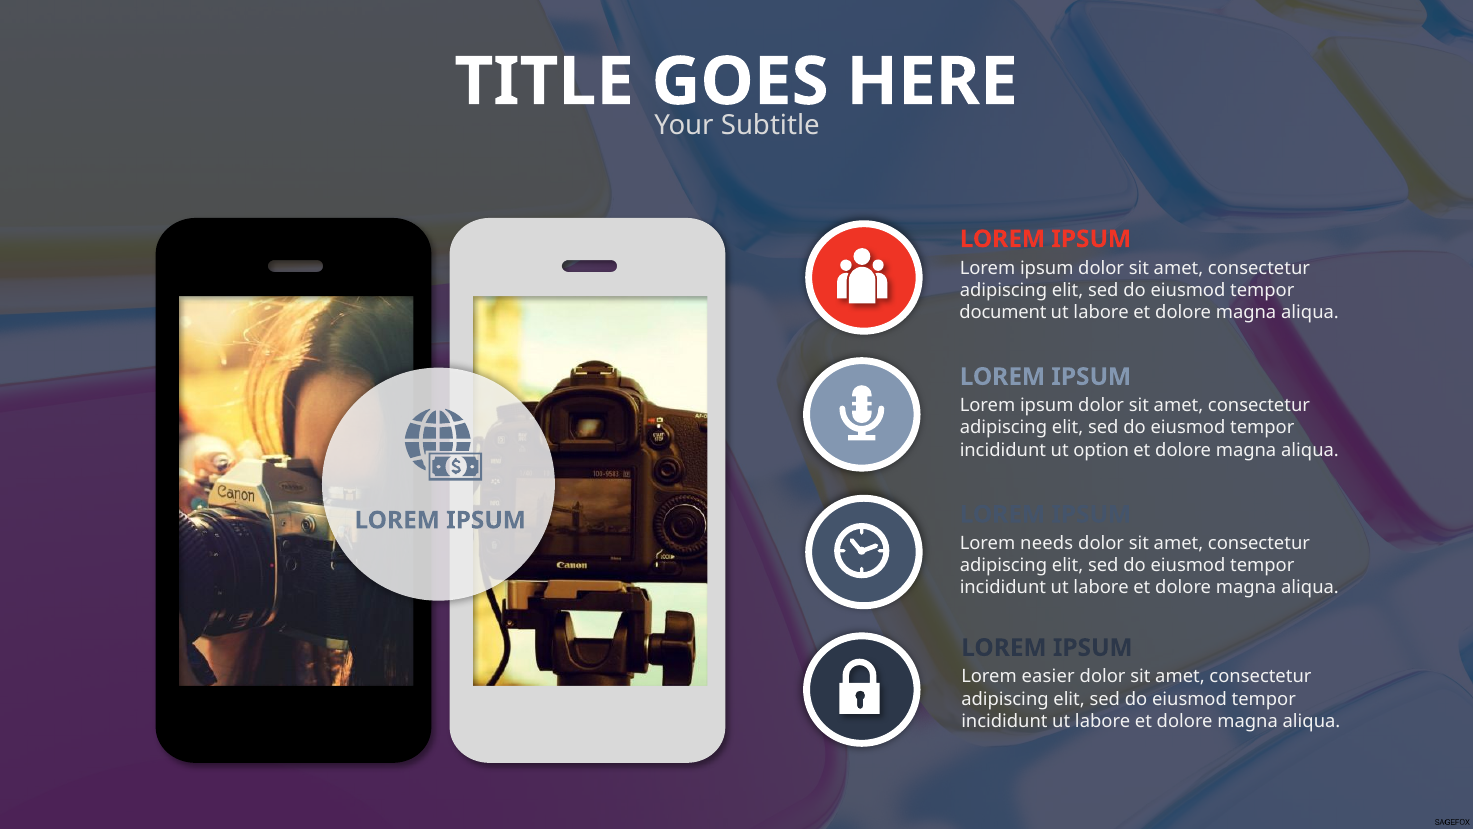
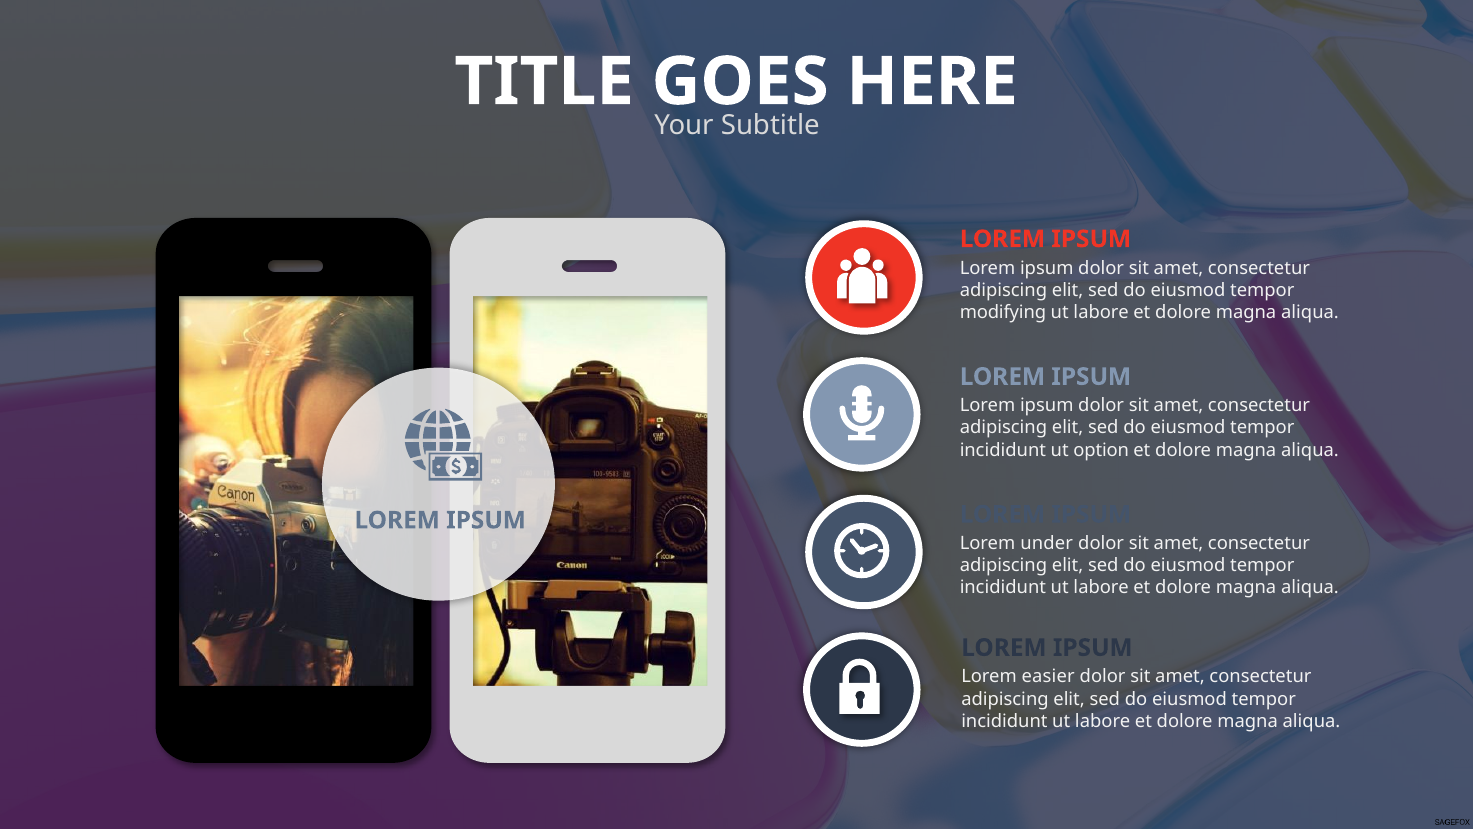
document: document -> modifying
needs: needs -> under
